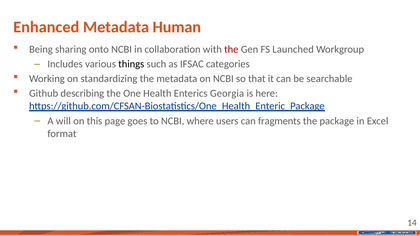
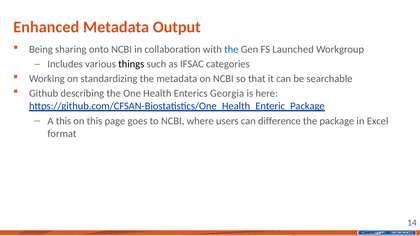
Human: Human -> Output
the at (231, 49) colour: red -> blue
A will: will -> this
fragments: fragments -> difference
